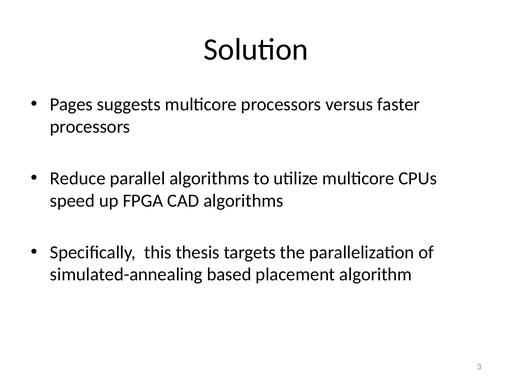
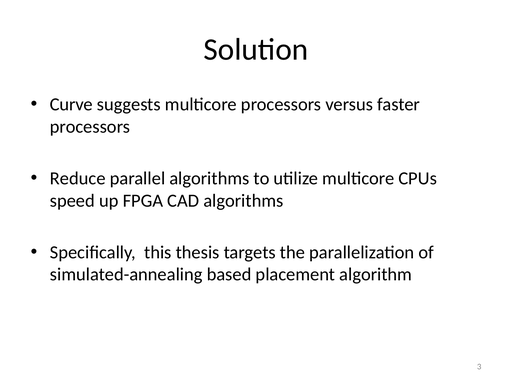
Pages: Pages -> Curve
